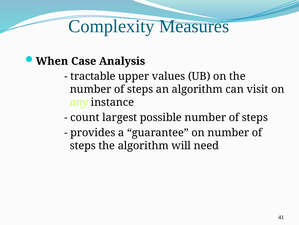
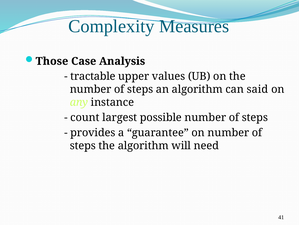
When: When -> Those
visit: visit -> said
